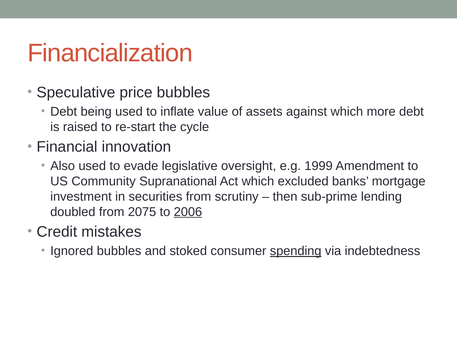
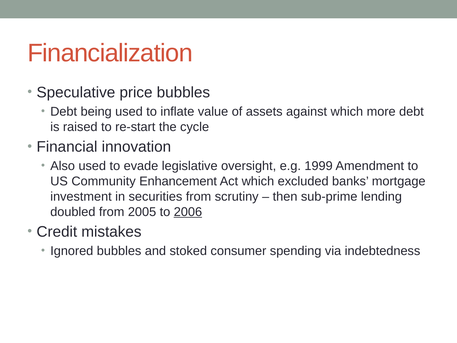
Supranational: Supranational -> Enhancement
2075: 2075 -> 2005
spending underline: present -> none
